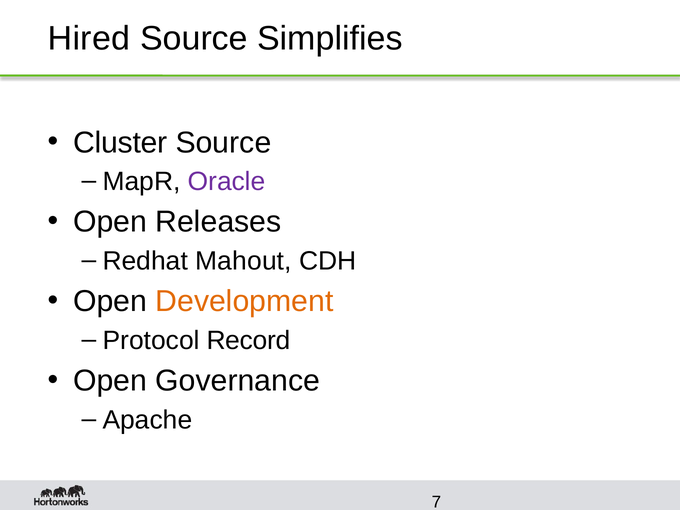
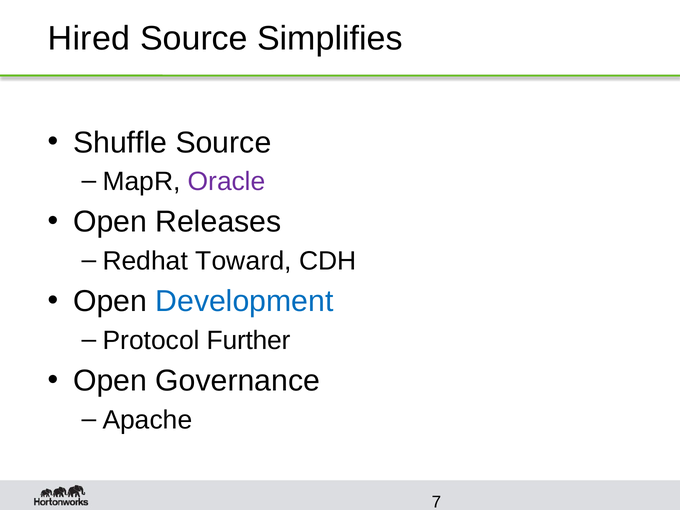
Cluster: Cluster -> Shuffle
Mahout: Mahout -> Toward
Development colour: orange -> blue
Record: Record -> Further
